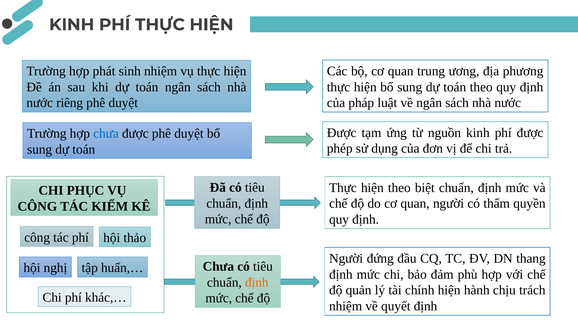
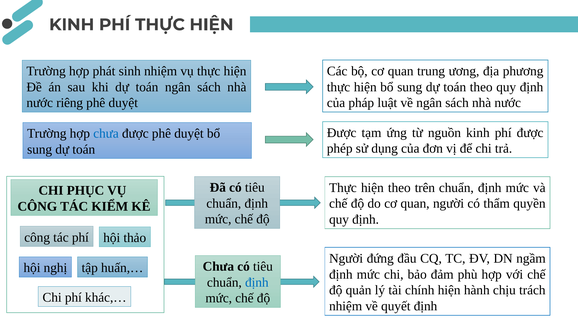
biệt: biệt -> trên
thang: thang -> ngầm
định at (257, 282) colour: orange -> blue
